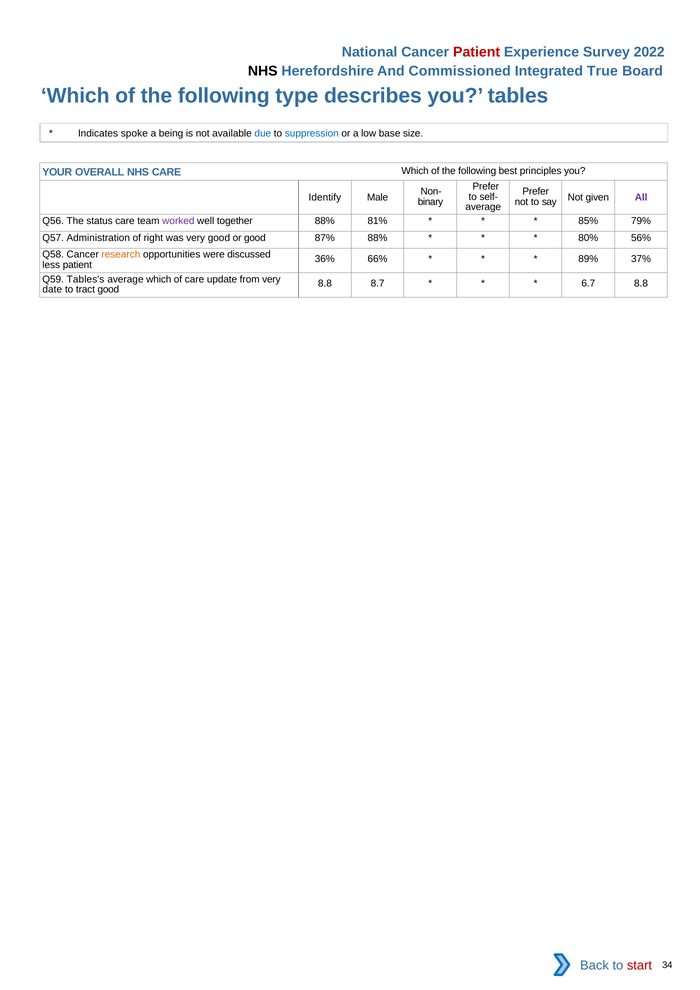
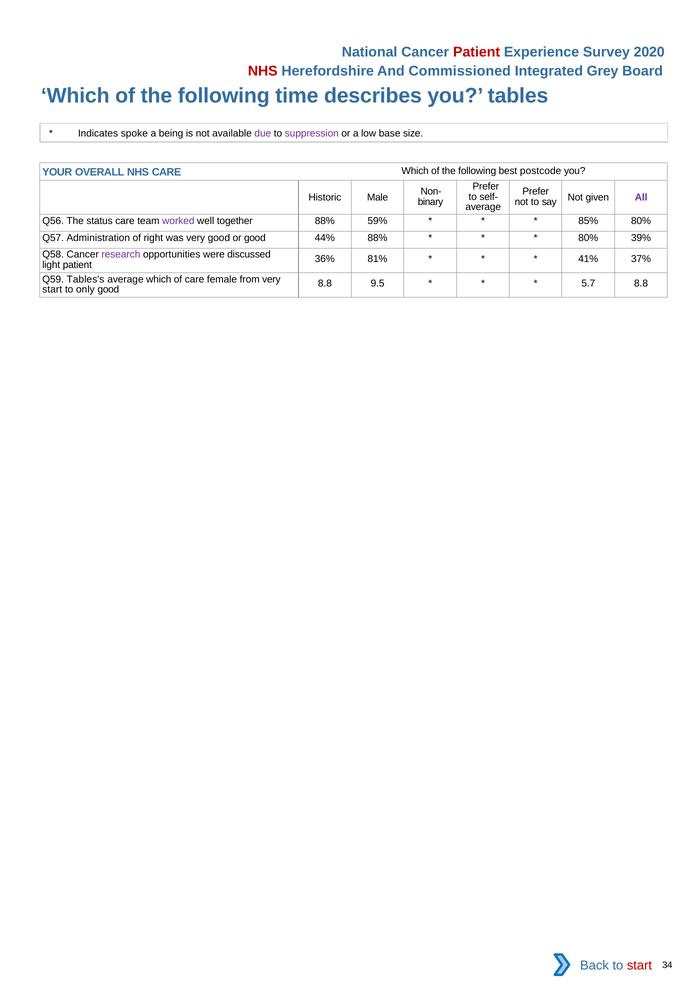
2022: 2022 -> 2020
NHS at (263, 71) colour: black -> red
True: True -> Grey
type: type -> time
due colour: blue -> purple
suppression colour: blue -> purple
principles: principles -> postcode
Identify: Identify -> Historic
81%: 81% -> 59%
85% 79%: 79% -> 80%
87%: 87% -> 44%
56%: 56% -> 39%
research colour: orange -> purple
66%: 66% -> 81%
89%: 89% -> 41%
less: less -> light
update: update -> female
8.7: 8.7 -> 9.5
6.7: 6.7 -> 5.7
date at (52, 290): date -> start
tract: tract -> only
